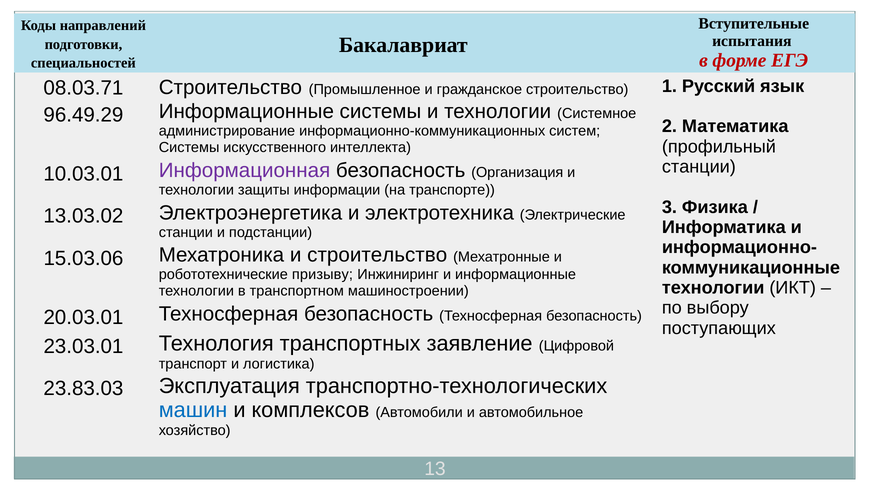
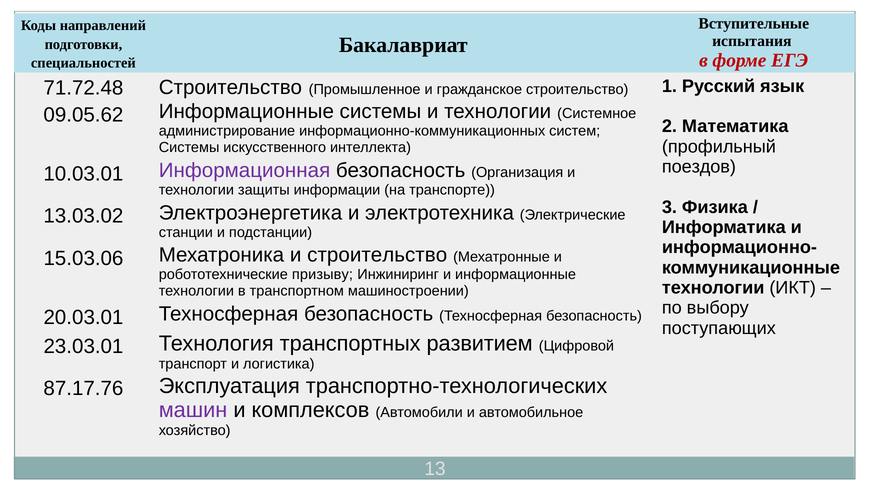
08.03.71: 08.03.71 -> 71.72.48
96.49.29: 96.49.29 -> 09.05.62
станции at (699, 167): станции -> поездов
заявление: заявление -> развитием
23.83.03: 23.83.03 -> 87.17.76
машин colour: blue -> purple
